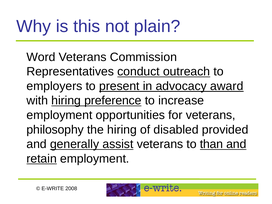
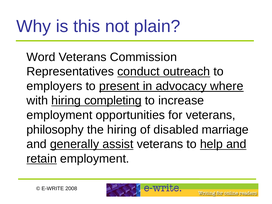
award: award -> where
preference: preference -> completing
provided: provided -> marriage
than: than -> help
